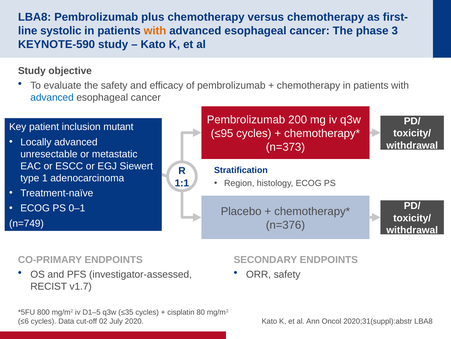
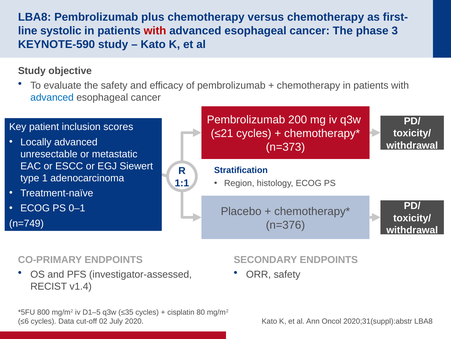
with at (155, 31) colour: orange -> red
mutant: mutant -> scores
≤95: ≤95 -> ≤21
v1.7: v1.7 -> v1.4
